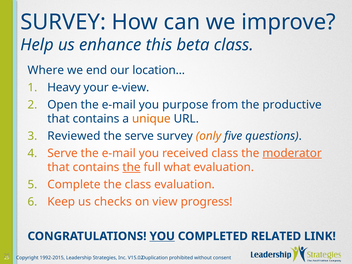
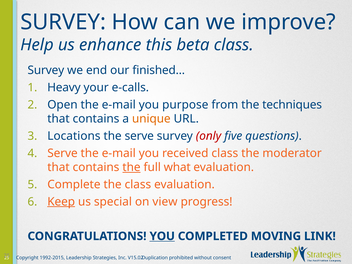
Where at (46, 70): Where -> Survey
location…: location… -> finished…
e-view: e-view -> e-calls
productive: productive -> techniques
Reviewed: Reviewed -> Locations
only colour: orange -> red
moderator underline: present -> none
Keep underline: none -> present
checks: checks -> special
RELATED: RELATED -> MOVING
